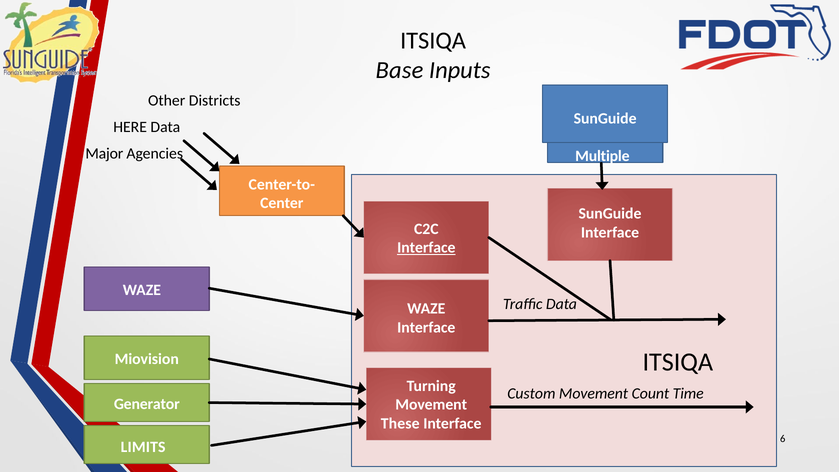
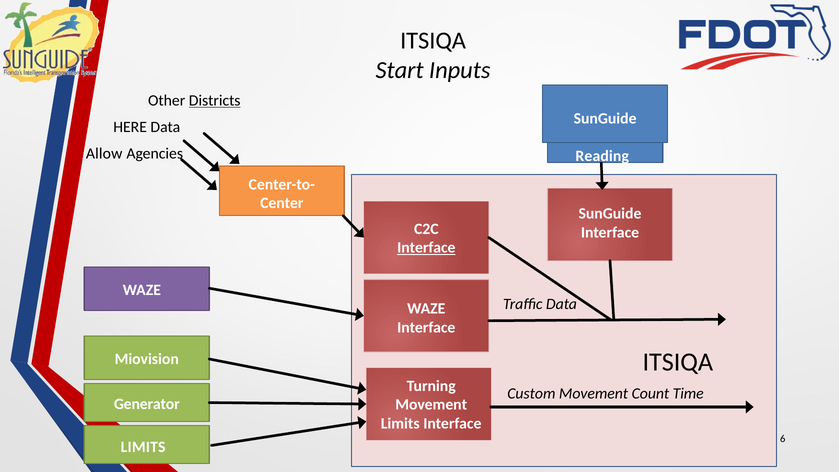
Base: Base -> Start
Districts underline: none -> present
Major: Major -> Allow
Multiple: Multiple -> Reading
These at (400, 424): These -> Limits
